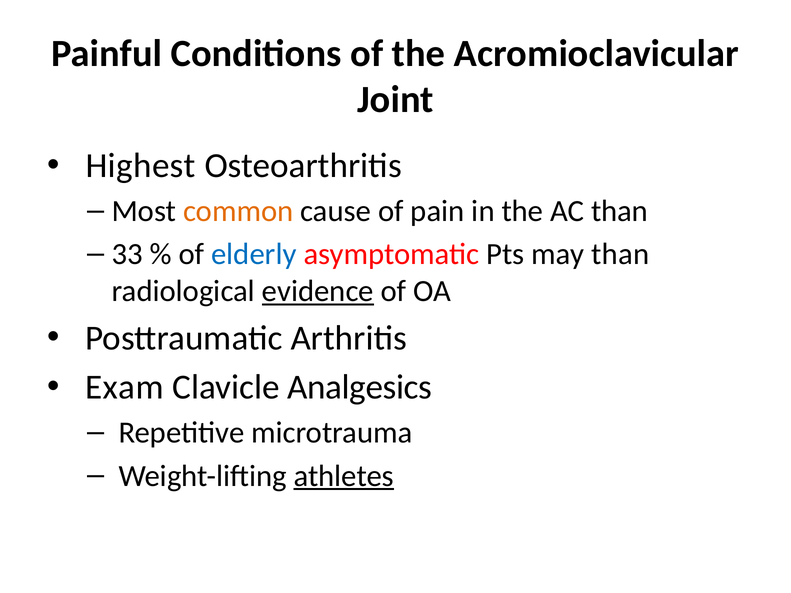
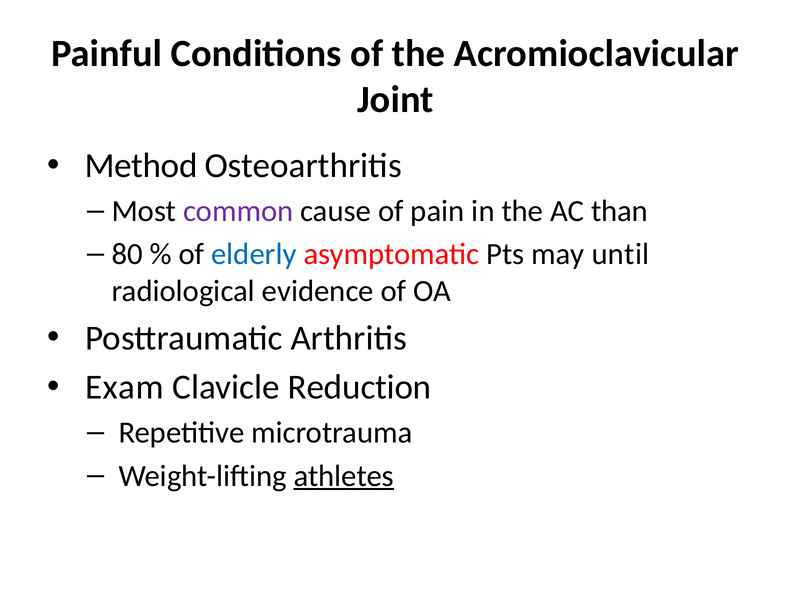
Highest: Highest -> Method
common colour: orange -> purple
33: 33 -> 80
may than: than -> until
evidence underline: present -> none
Analgesics: Analgesics -> Reduction
